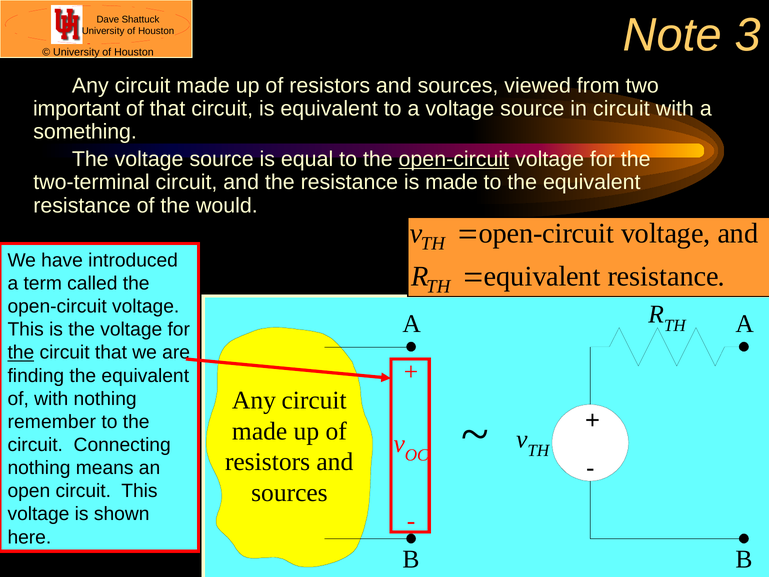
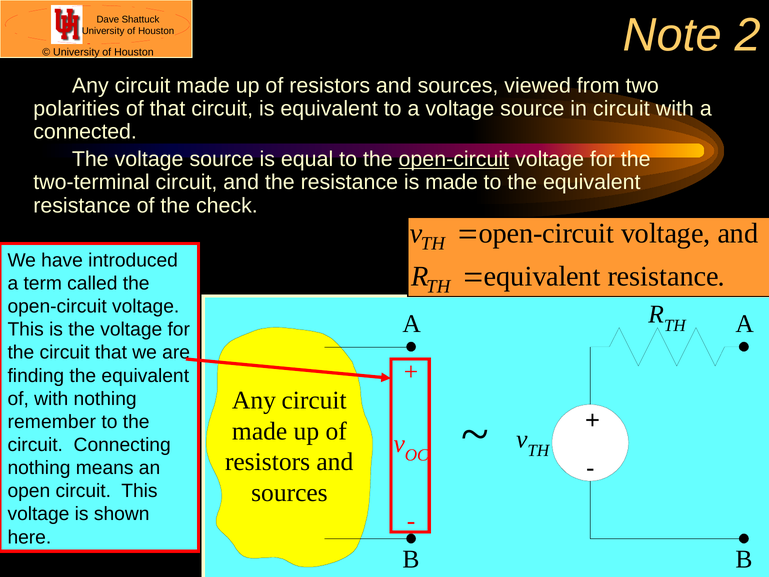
3: 3 -> 2
important: important -> polarities
something: something -> connected
would: would -> check
the at (21, 352) underline: present -> none
